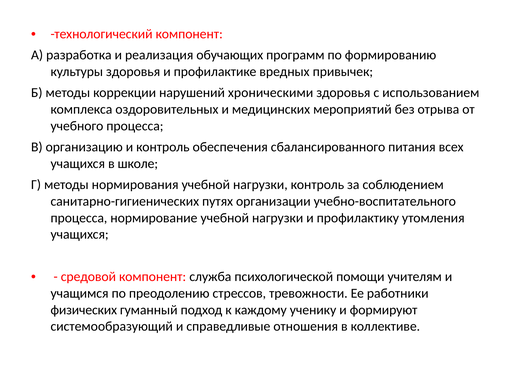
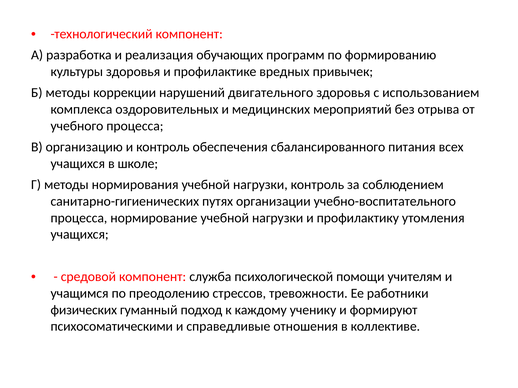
хроническими: хроническими -> двигательного
системообразующий: системообразующий -> психосоматическими
